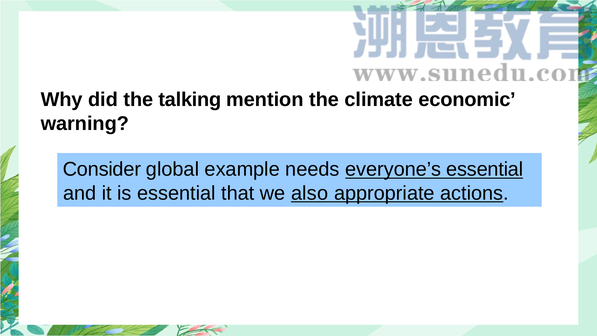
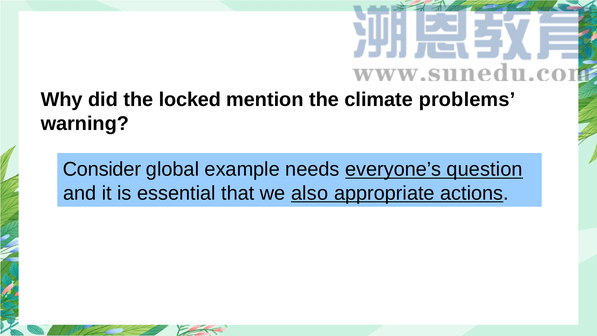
talking: talking -> locked
economic: economic -> problems
everyone’s essential: essential -> question
